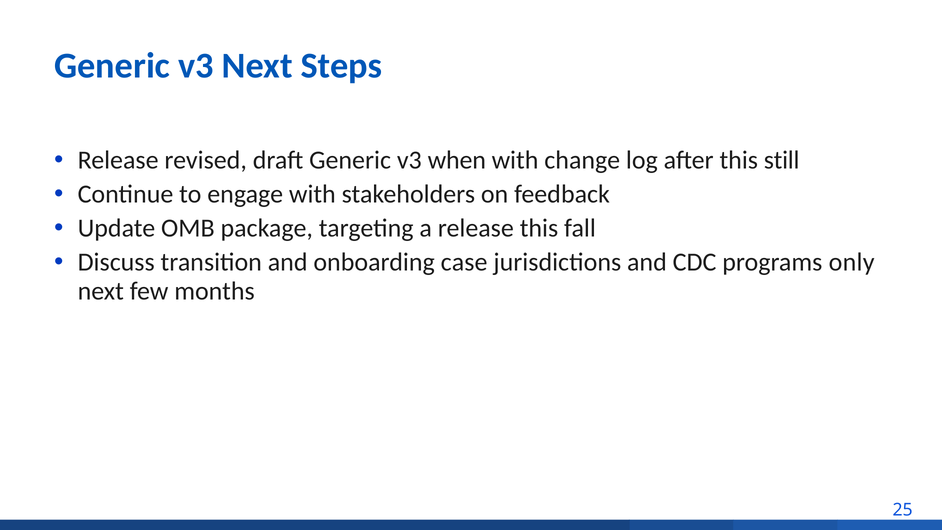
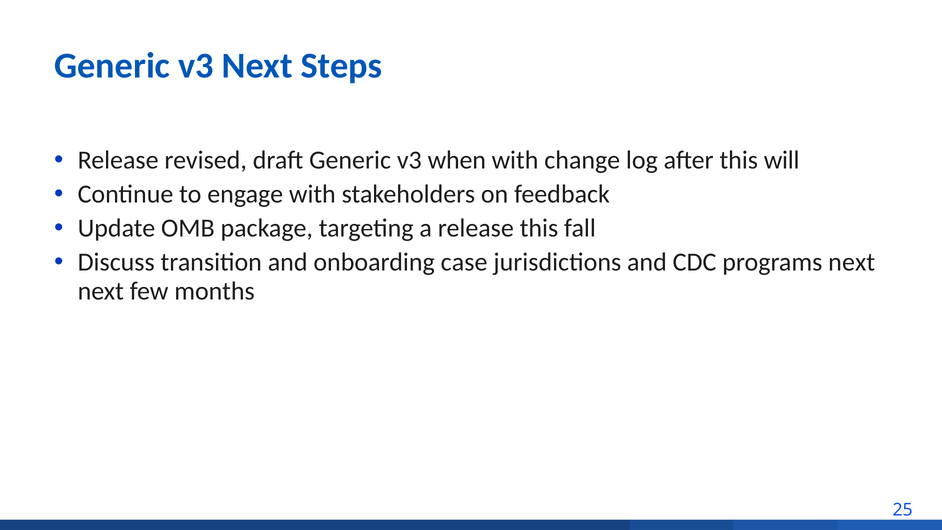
still: still -> will
programs only: only -> next
